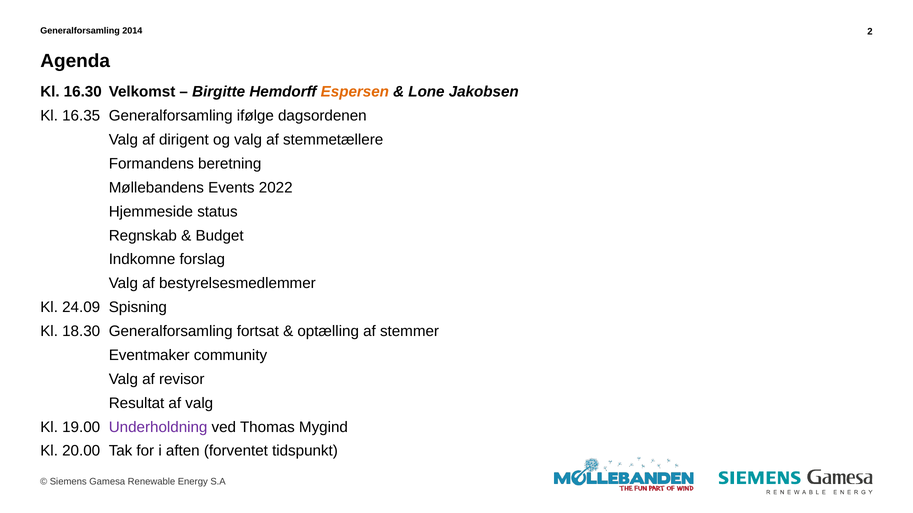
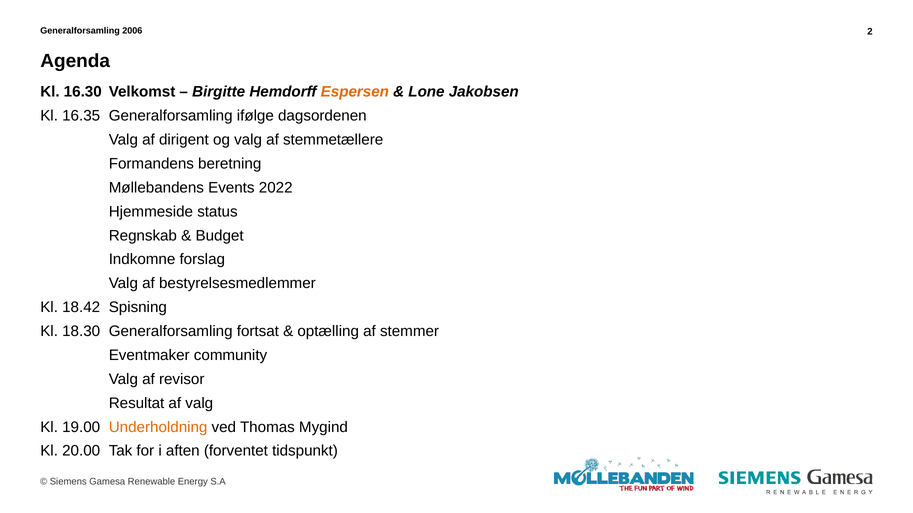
2014: 2014 -> 2006
24.09: 24.09 -> 18.42
Underholdning colour: purple -> orange
